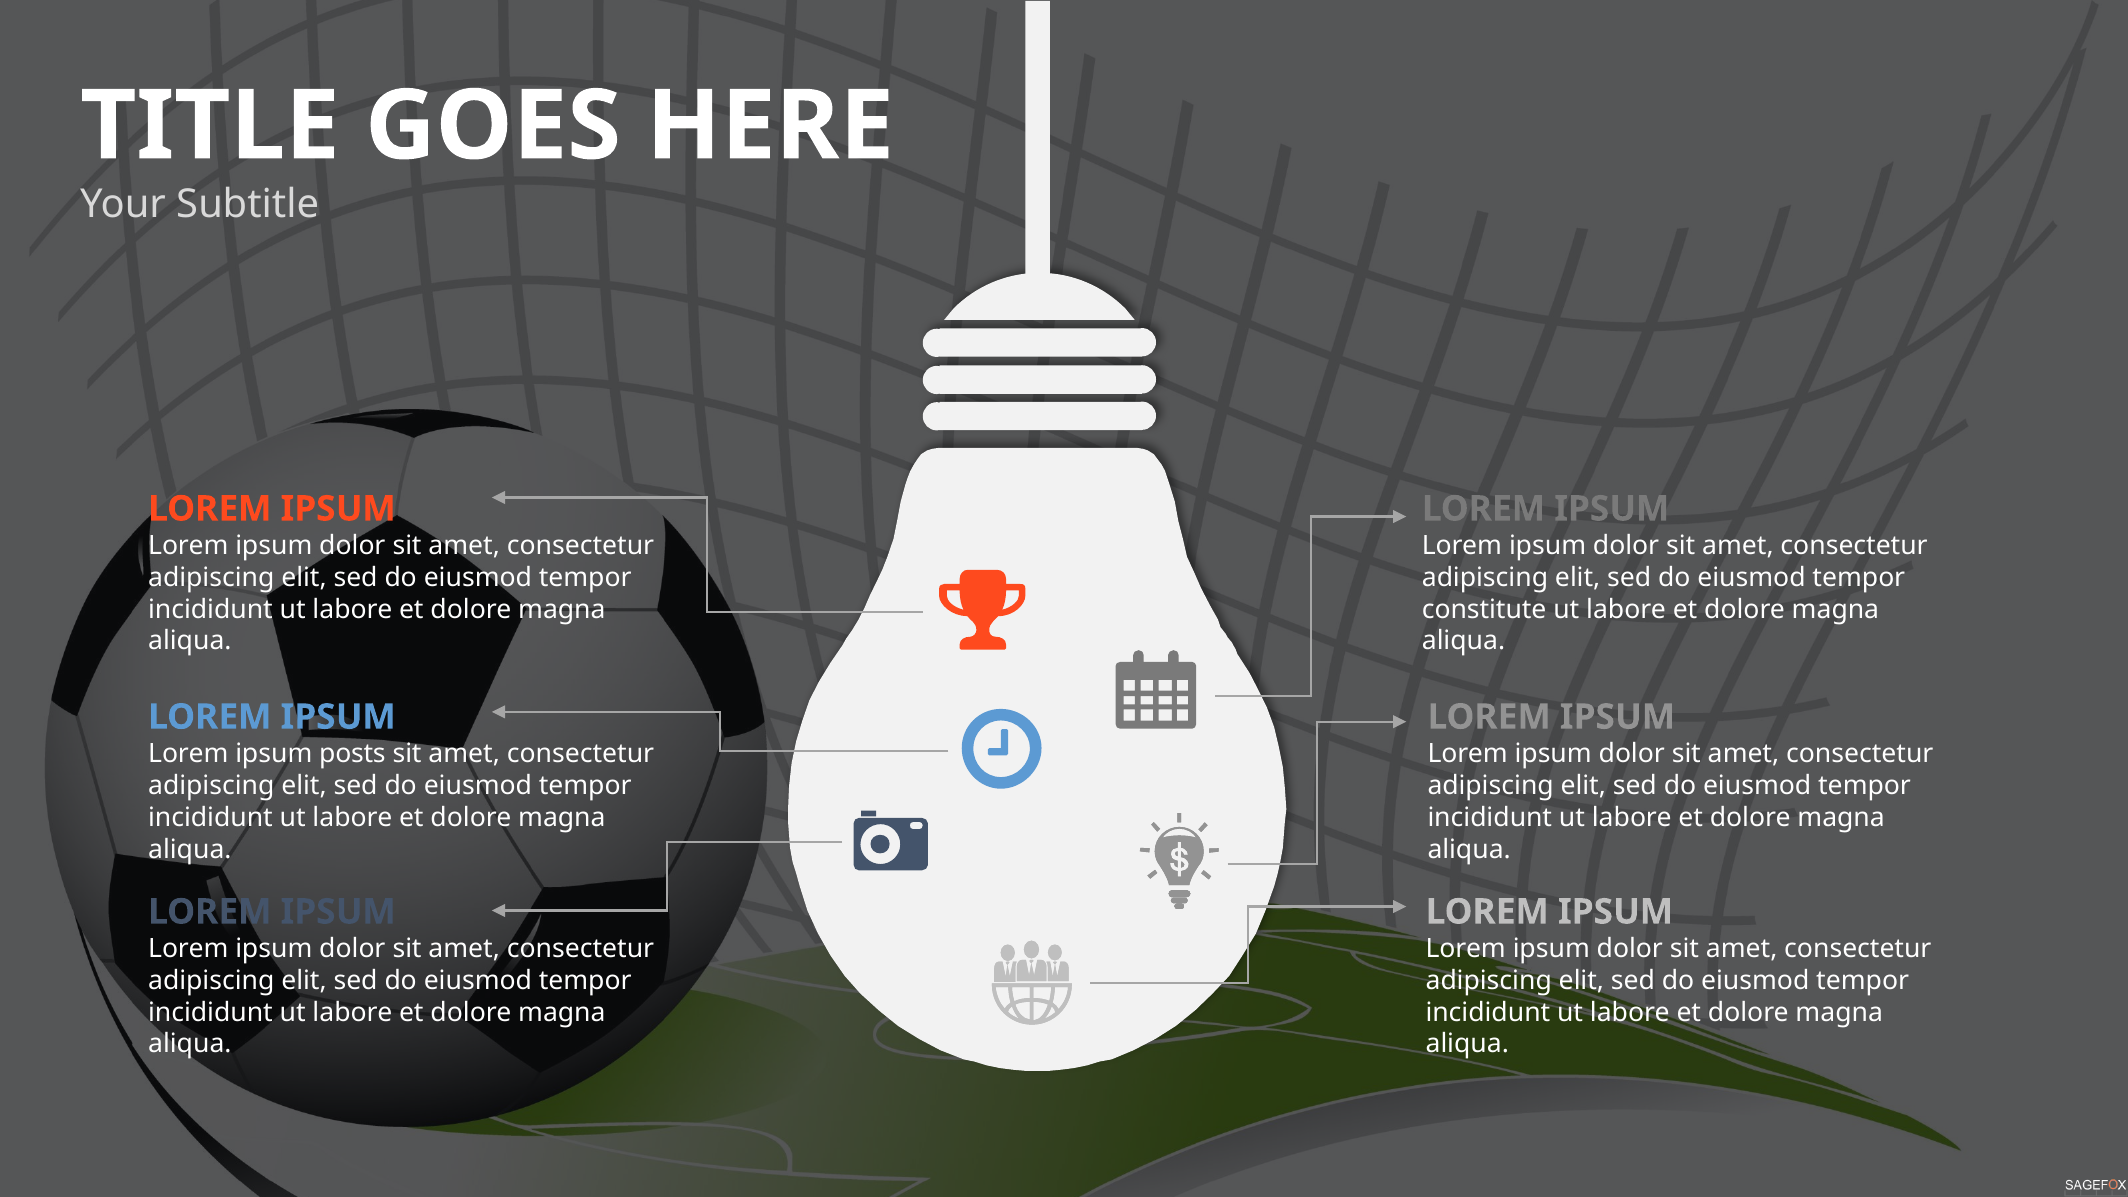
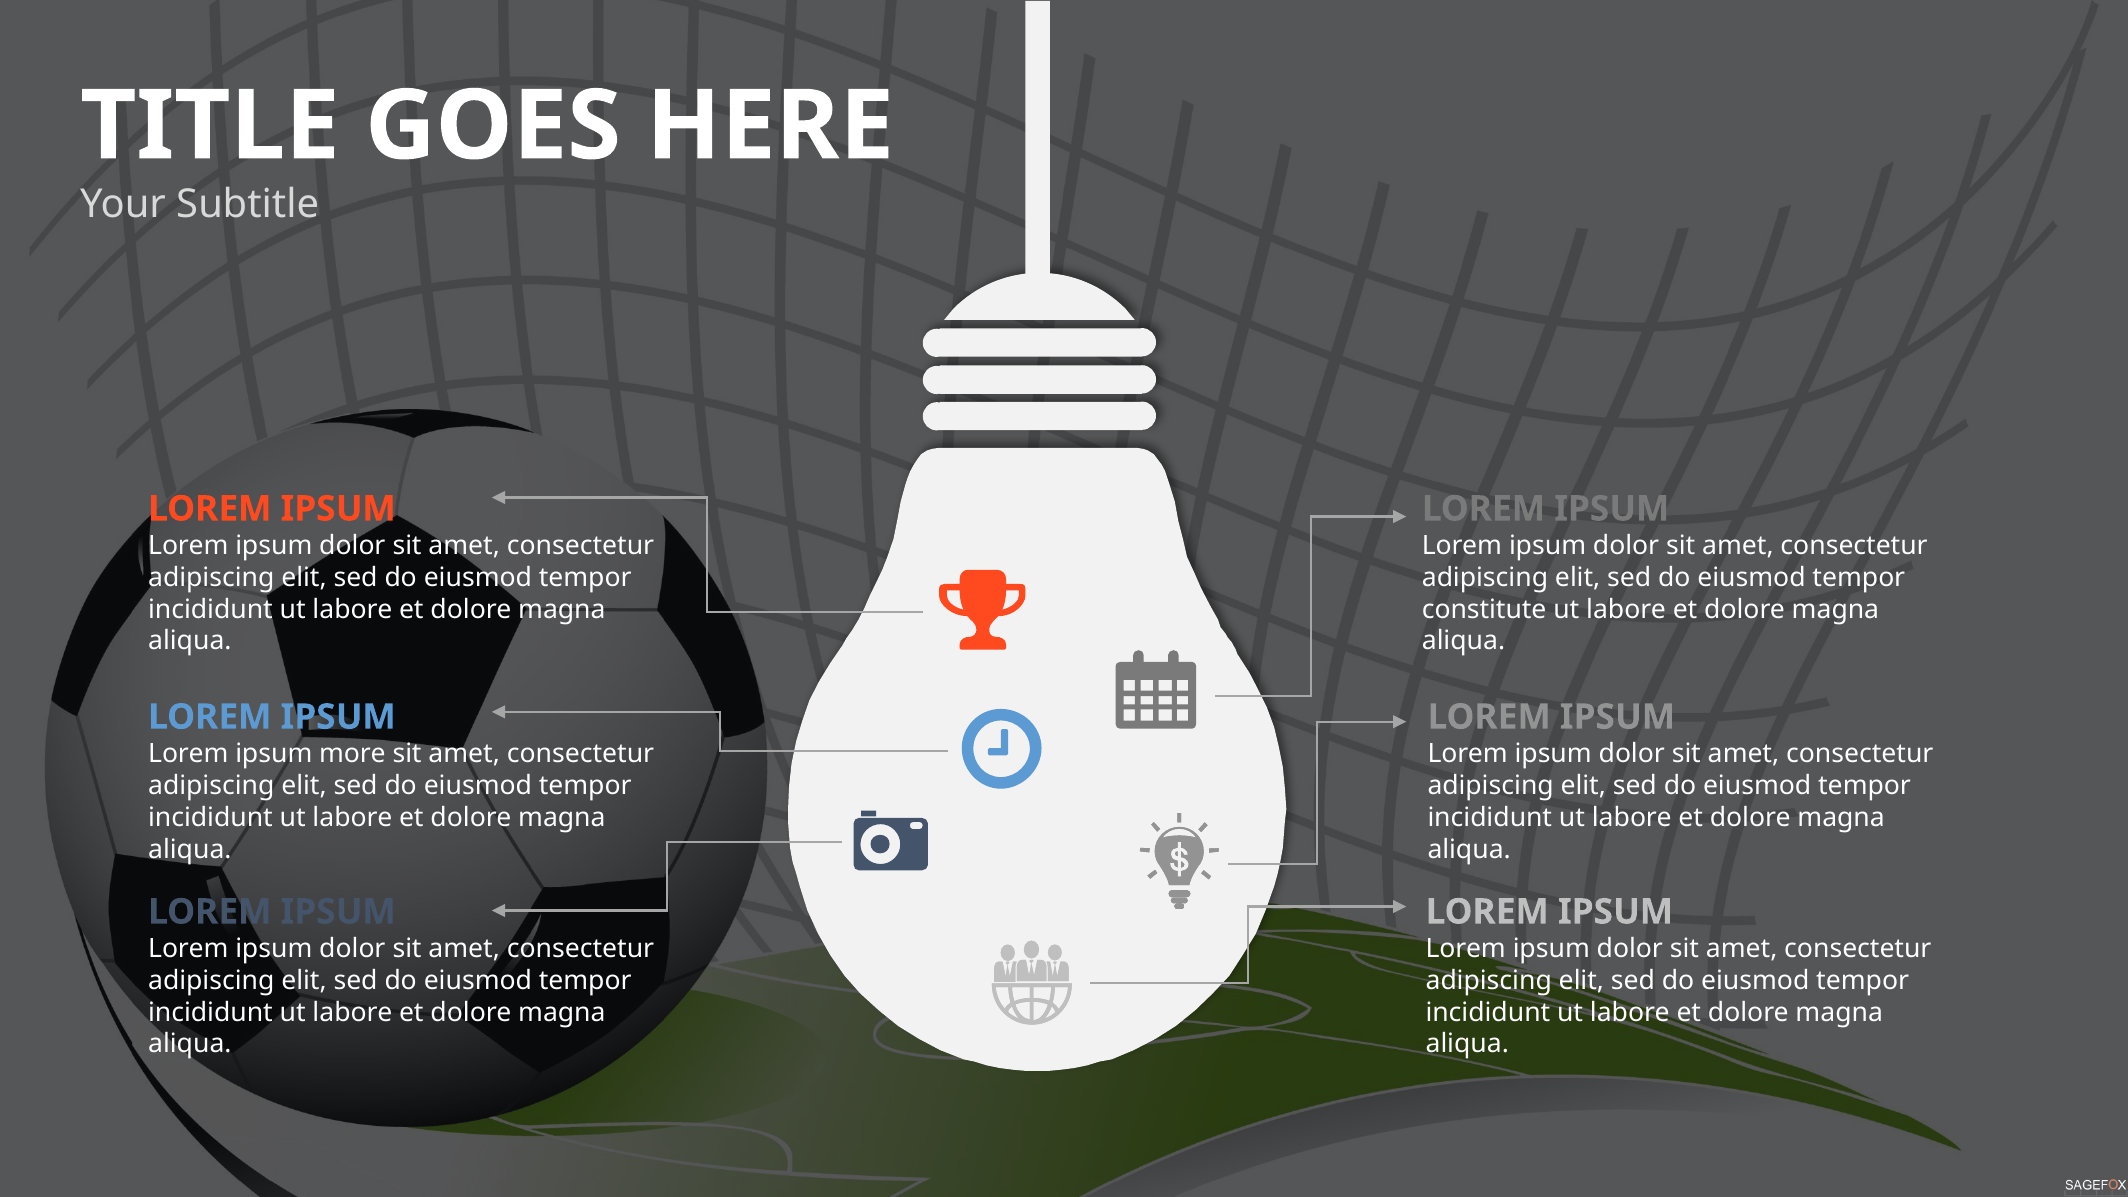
posts: posts -> more
